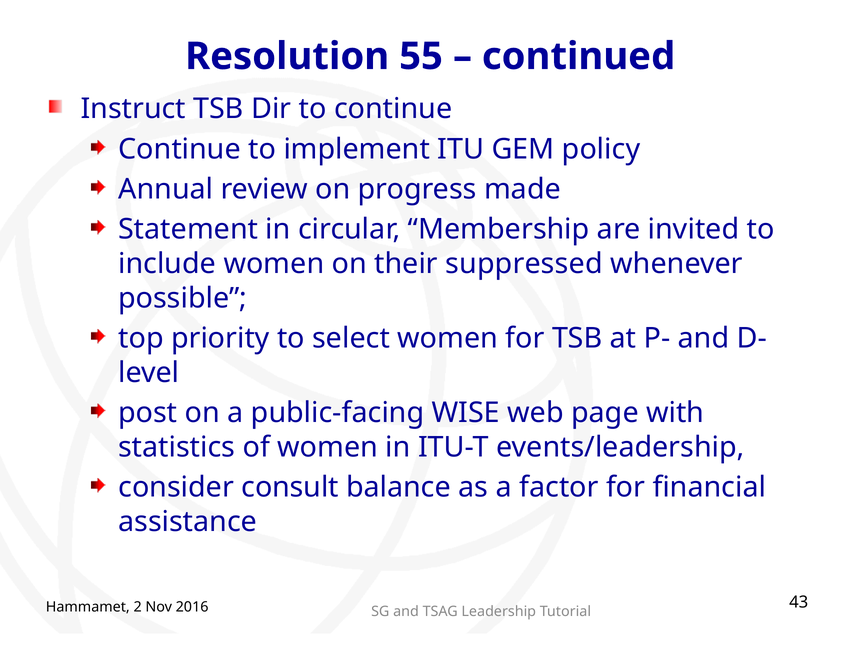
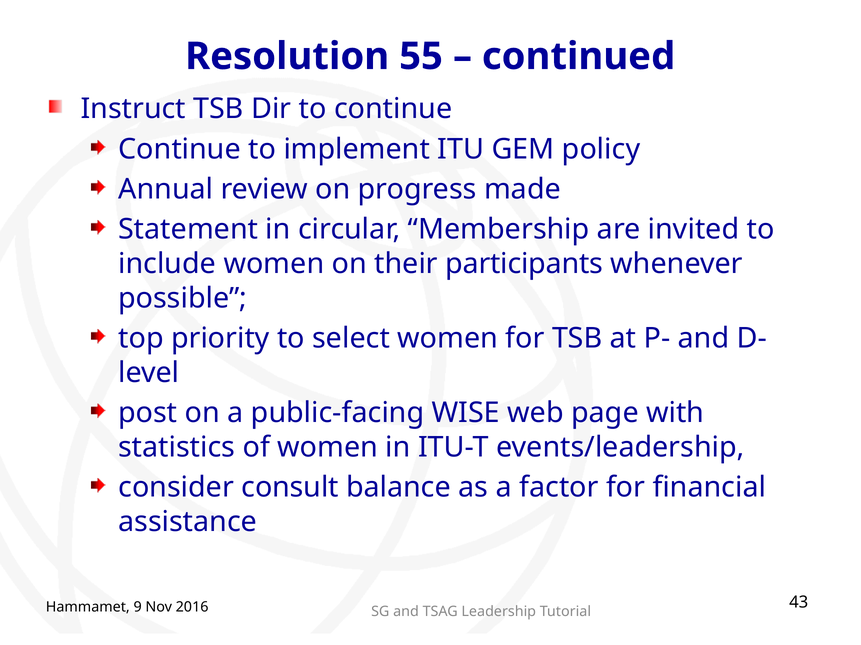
suppressed: suppressed -> participants
2: 2 -> 9
